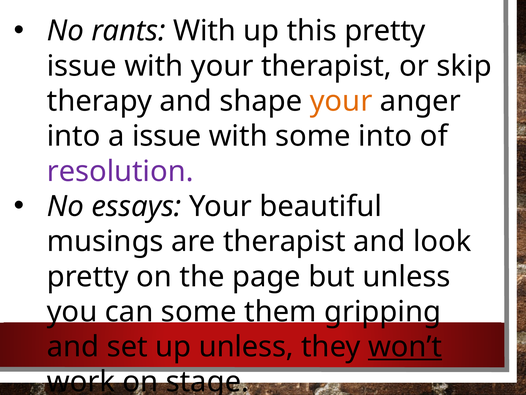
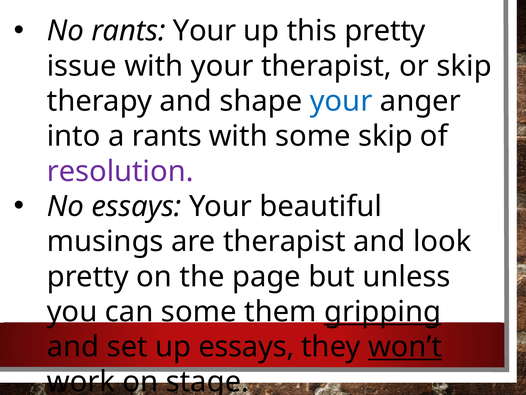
rants With: With -> Your
your at (341, 101) colour: orange -> blue
a issue: issue -> rants
some into: into -> skip
gripping underline: none -> present
up unless: unless -> essays
